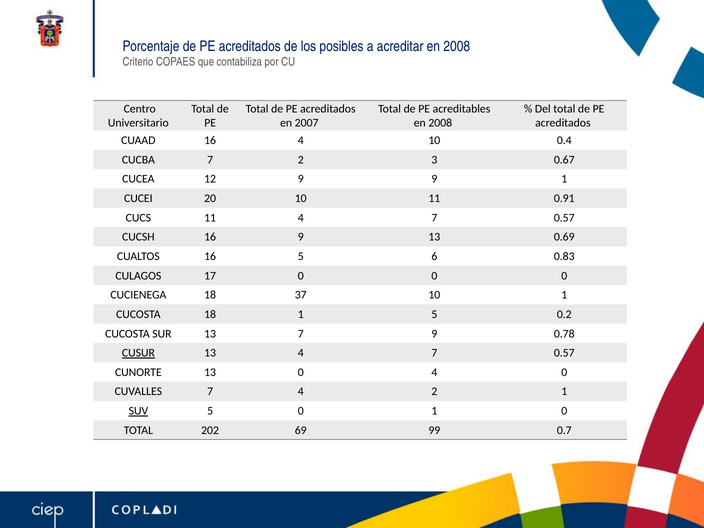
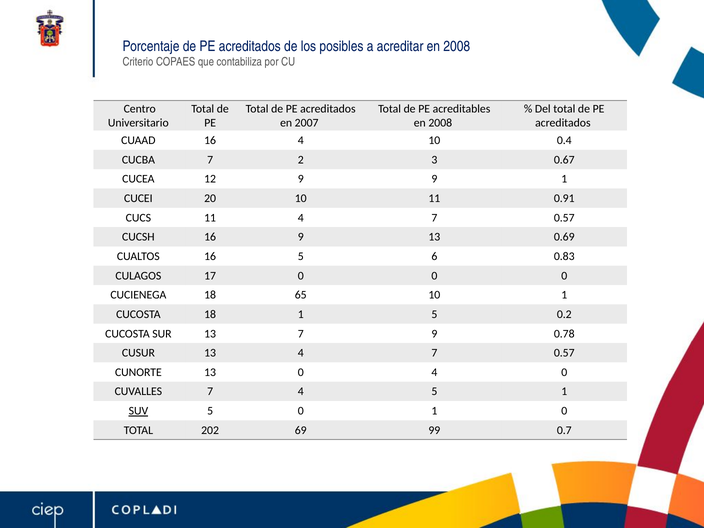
37: 37 -> 65
CUSUR underline: present -> none
4 2: 2 -> 5
